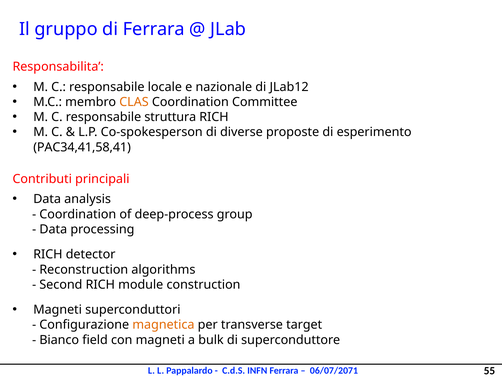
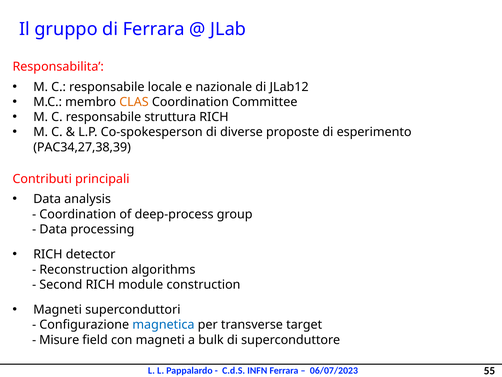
PAC34,41,58,41: PAC34,41,58,41 -> PAC34,27,38,39
magnetica colour: orange -> blue
Bianco: Bianco -> Misure
06/07/2071: 06/07/2071 -> 06/07/2023
